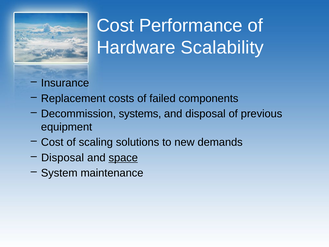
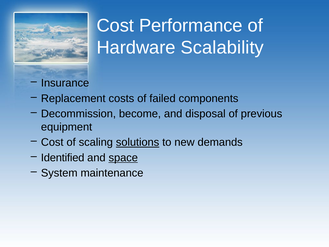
systems: systems -> become
solutions underline: none -> present
Disposal at (63, 158): Disposal -> Identified
